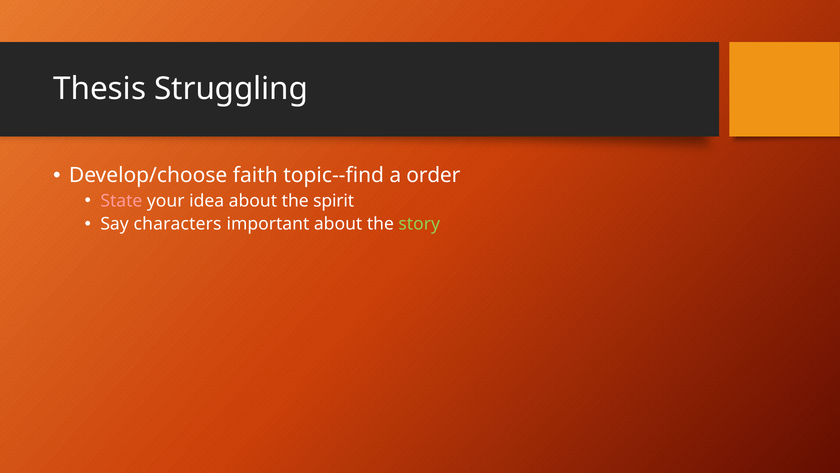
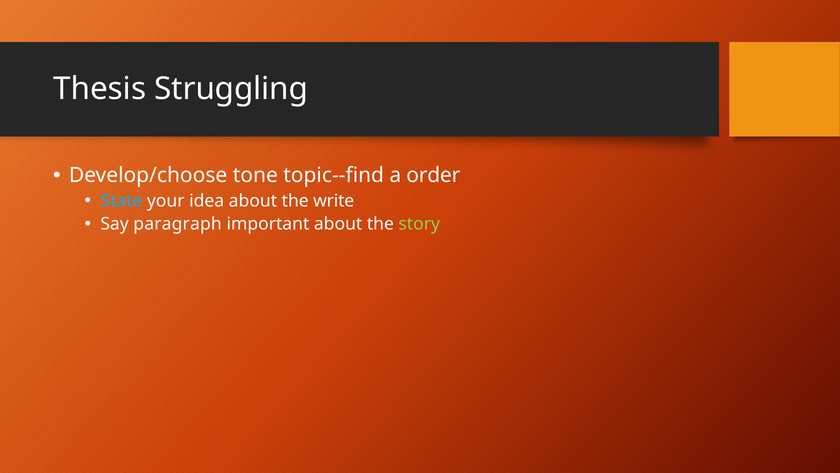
faith: faith -> tone
State colour: pink -> light blue
spirit: spirit -> write
characters: characters -> paragraph
